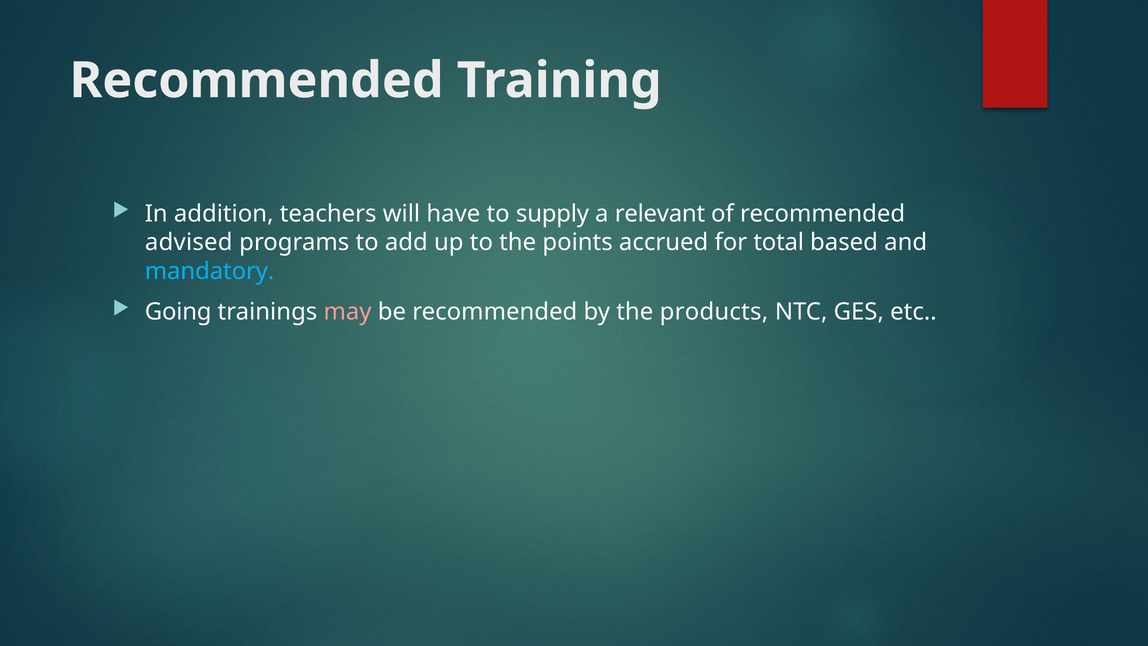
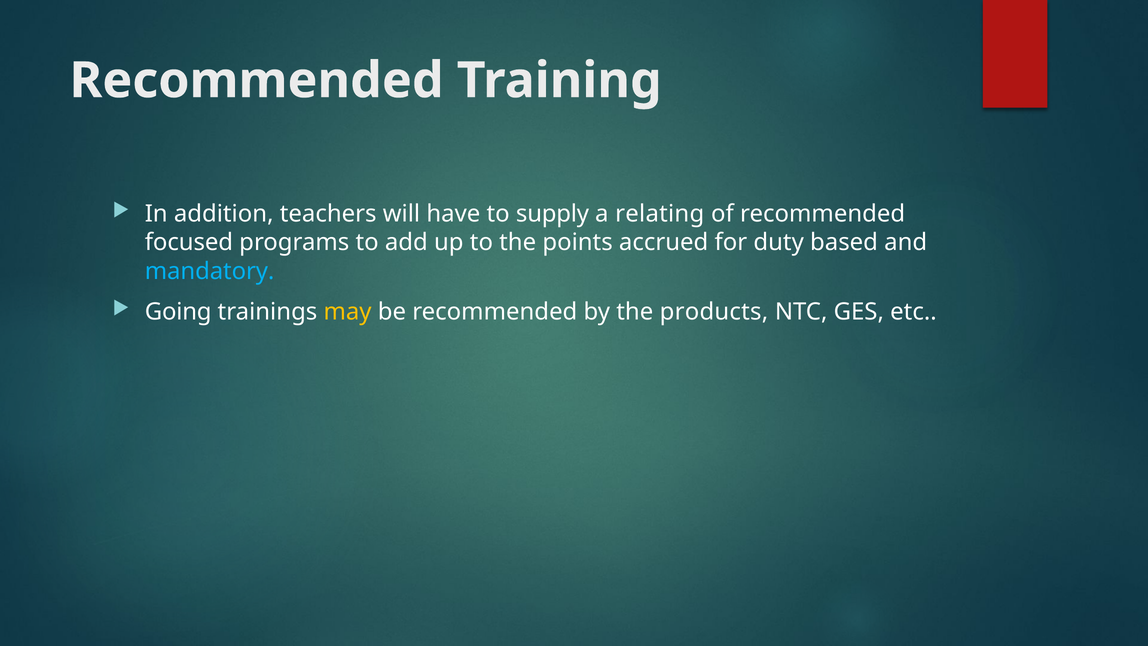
relevant: relevant -> relating
advised: advised -> focused
total: total -> duty
may colour: pink -> yellow
